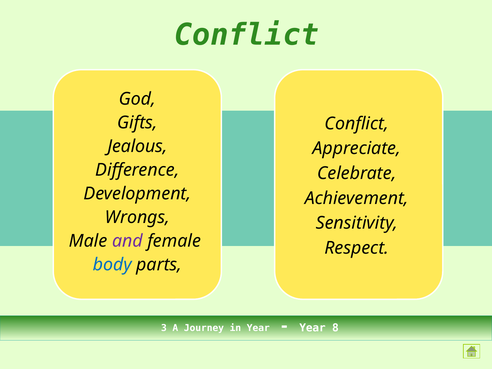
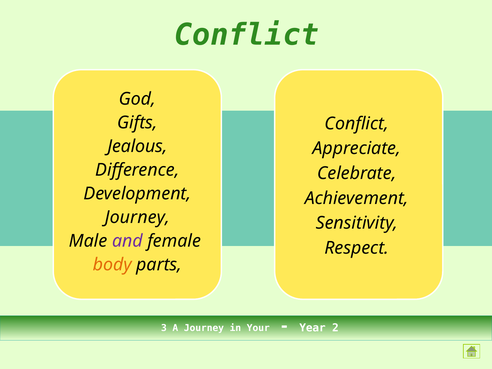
Wrongs at (137, 217): Wrongs -> Journey
body colour: blue -> orange
in Year: Year -> Your
8: 8 -> 2
